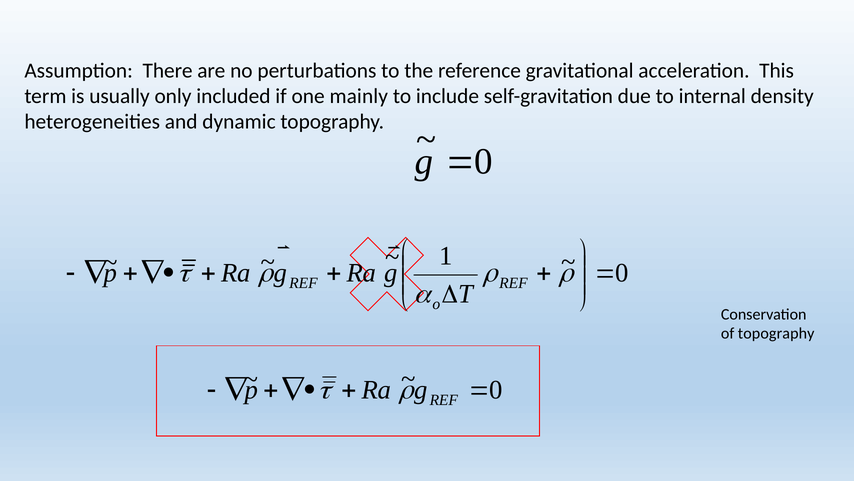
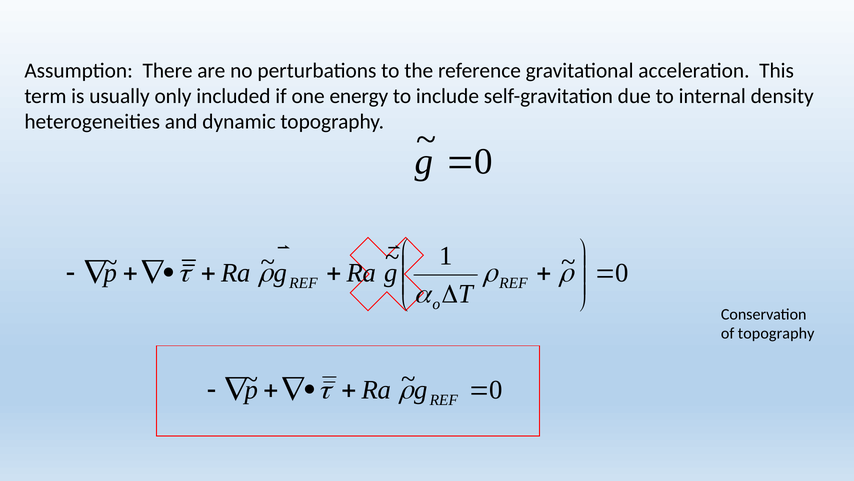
mainly: mainly -> energy
